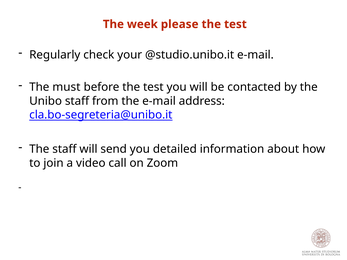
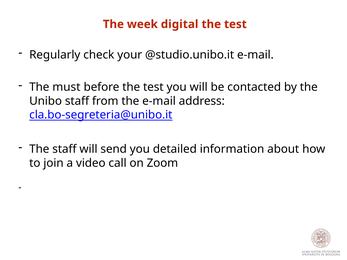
please: please -> digital
